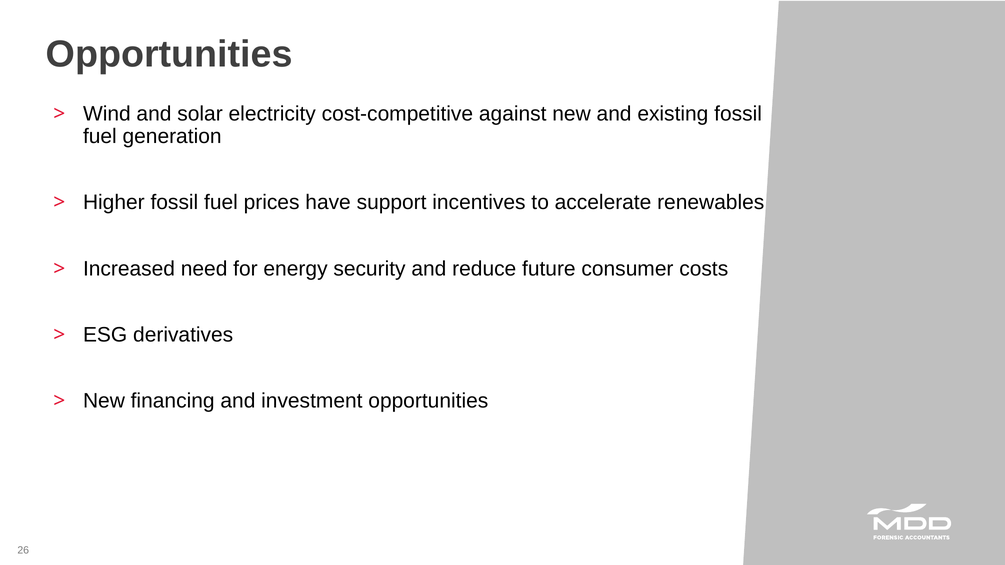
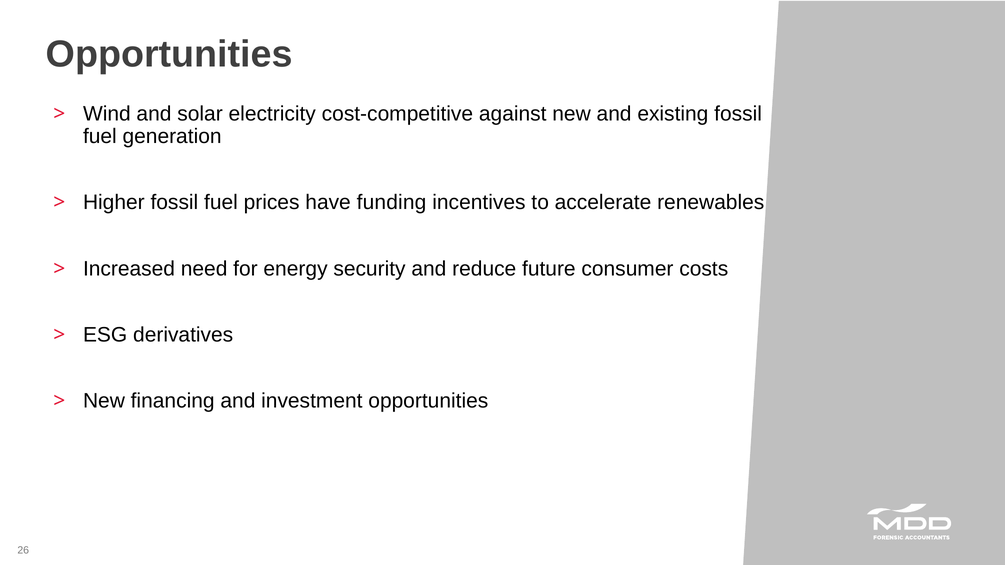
support: support -> funding
